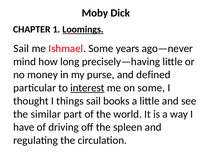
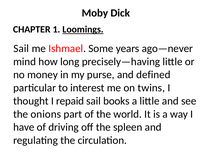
interest underline: present -> none
on some: some -> twins
things: things -> repaid
similar: similar -> onions
